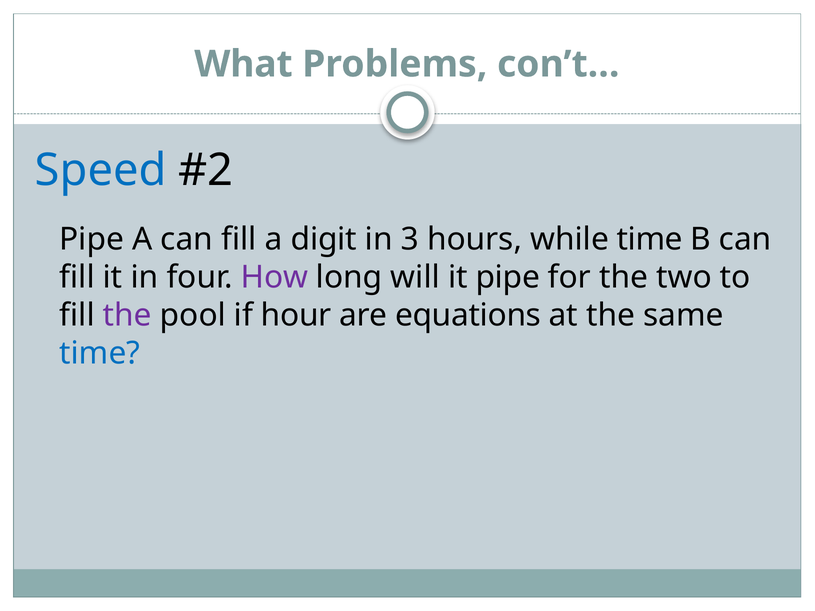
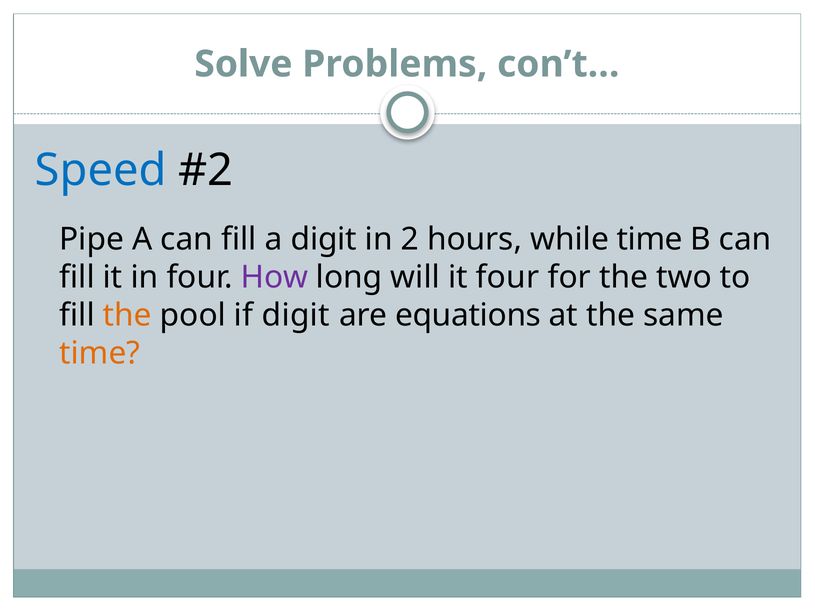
What: What -> Solve
3: 3 -> 2
it pipe: pipe -> four
the at (127, 316) colour: purple -> orange
if hour: hour -> digit
time at (100, 354) colour: blue -> orange
